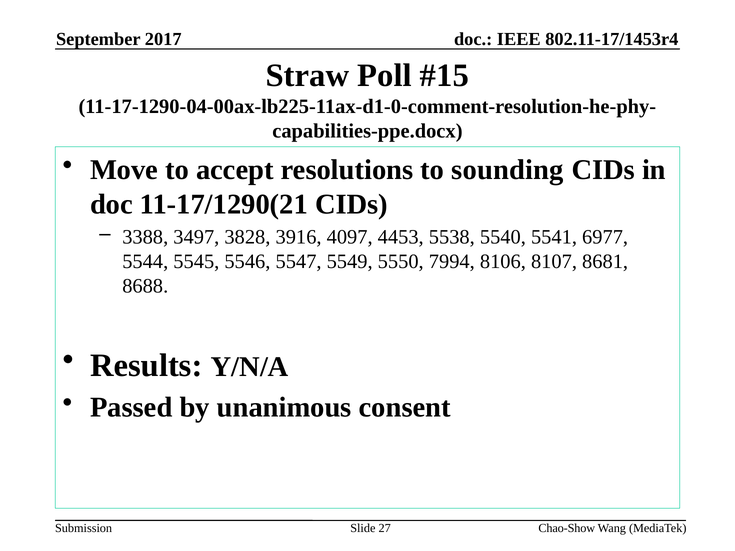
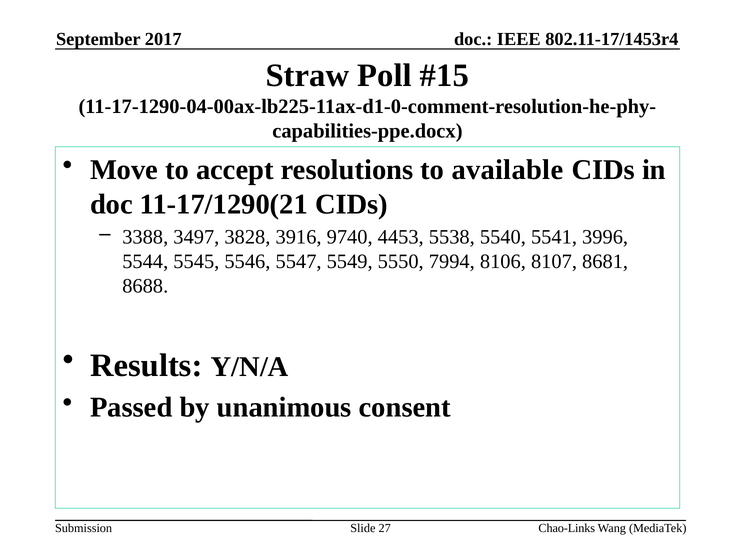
sounding: sounding -> available
4097: 4097 -> 9740
6977: 6977 -> 3996
Chao-Show: Chao-Show -> Chao-Links
